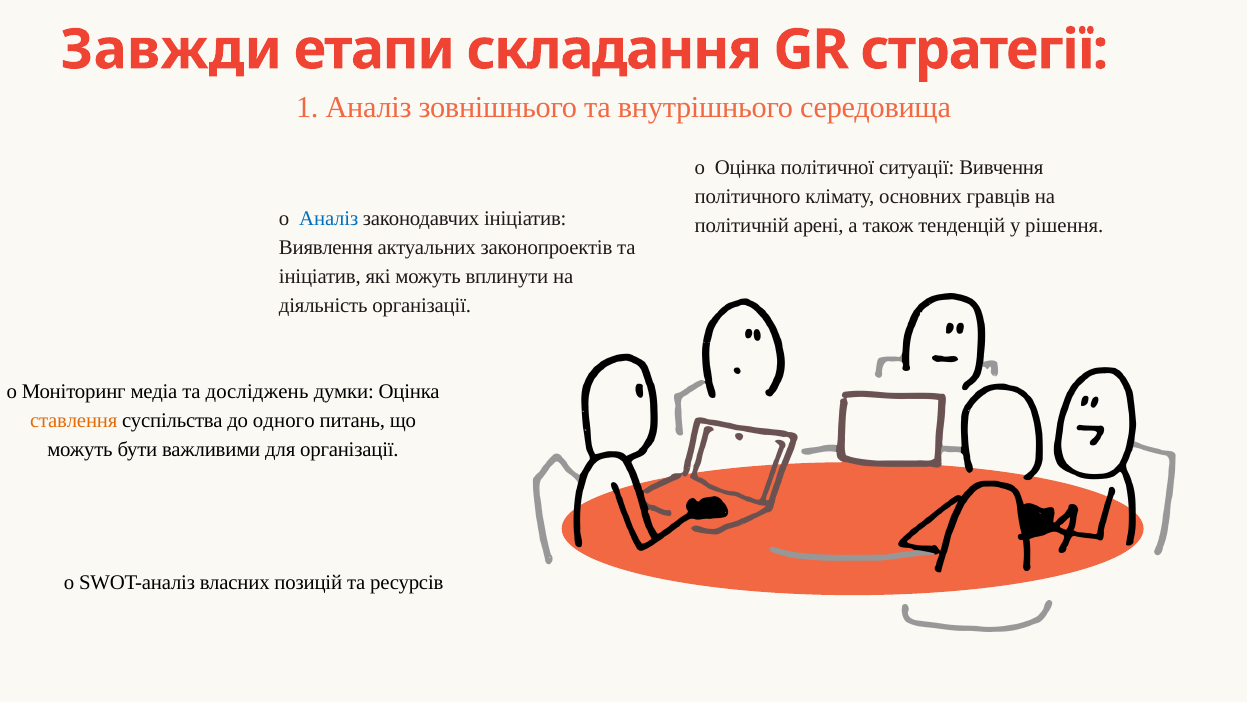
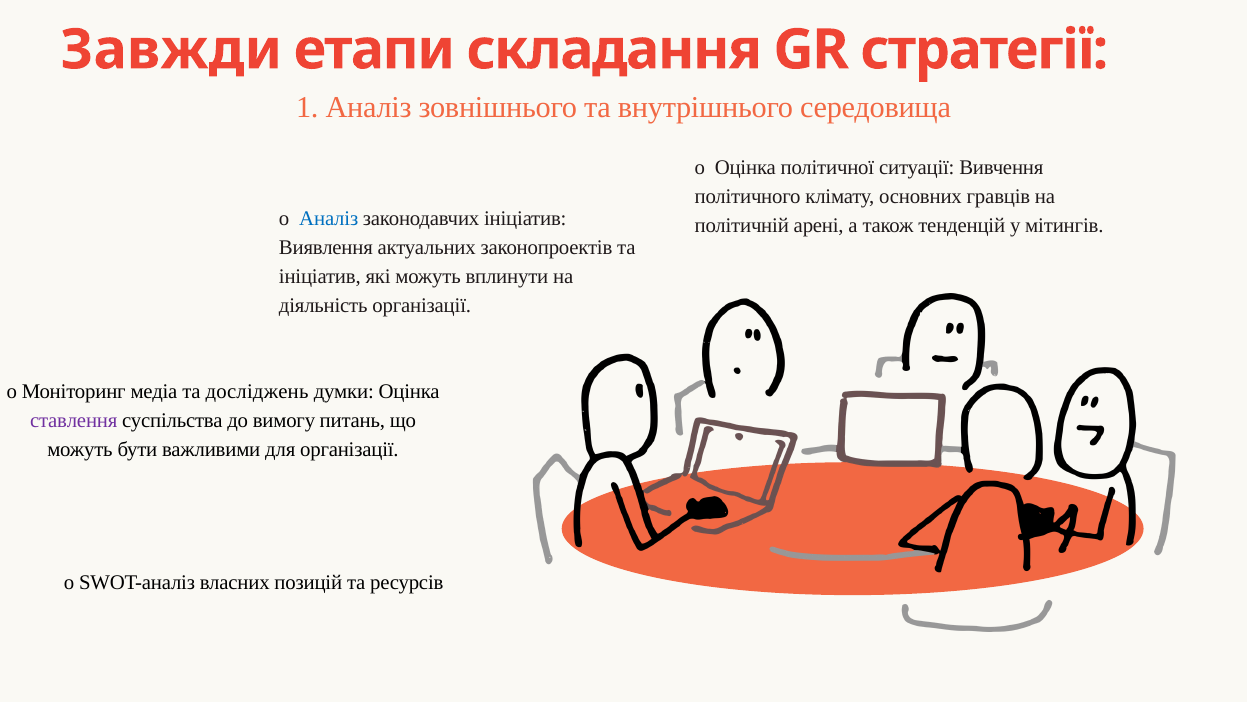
рішення: рішення -> мітингів
ставлення colour: orange -> purple
одного: одного -> вимогу
